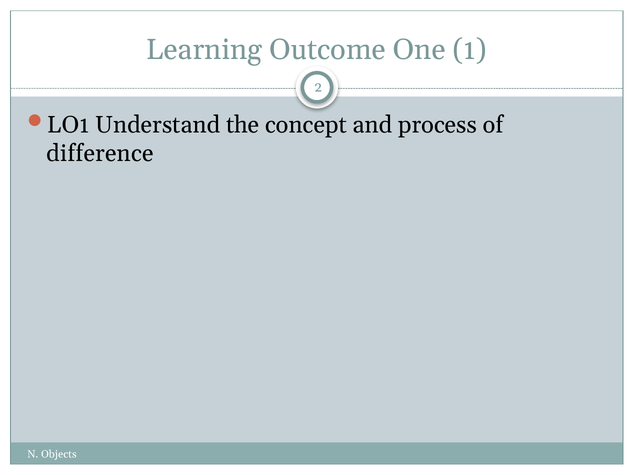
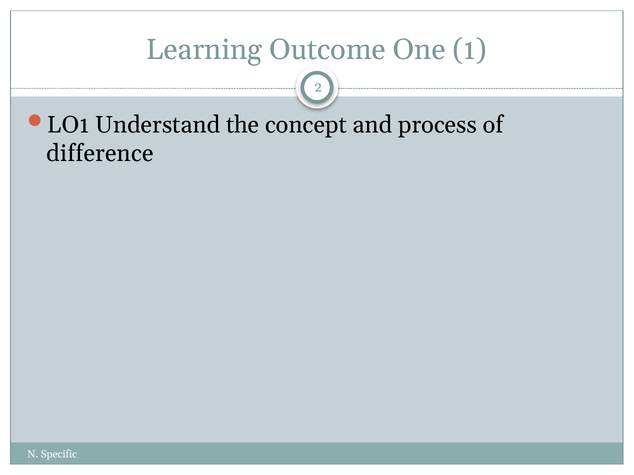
Objects: Objects -> Specific
